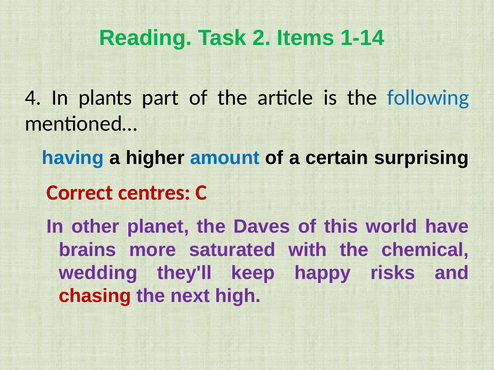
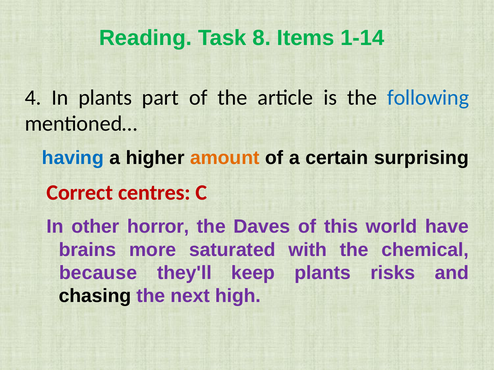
2: 2 -> 8
amount colour: blue -> orange
planet: planet -> horror
wedding: wedding -> because
keep happy: happy -> plants
chasing colour: red -> black
